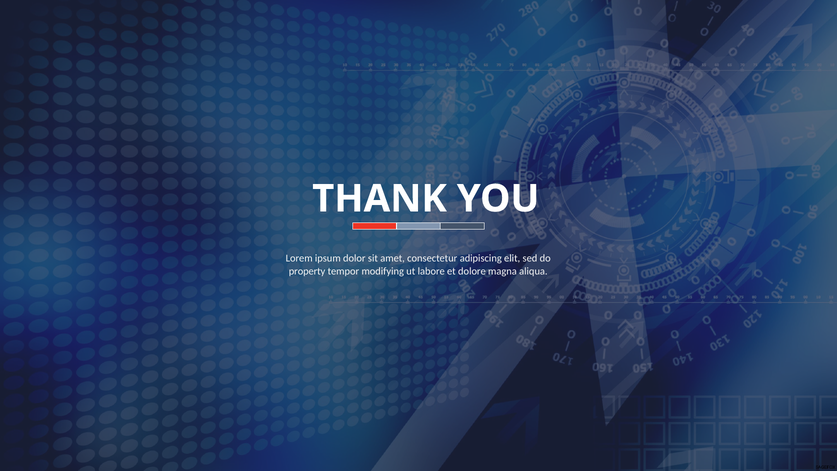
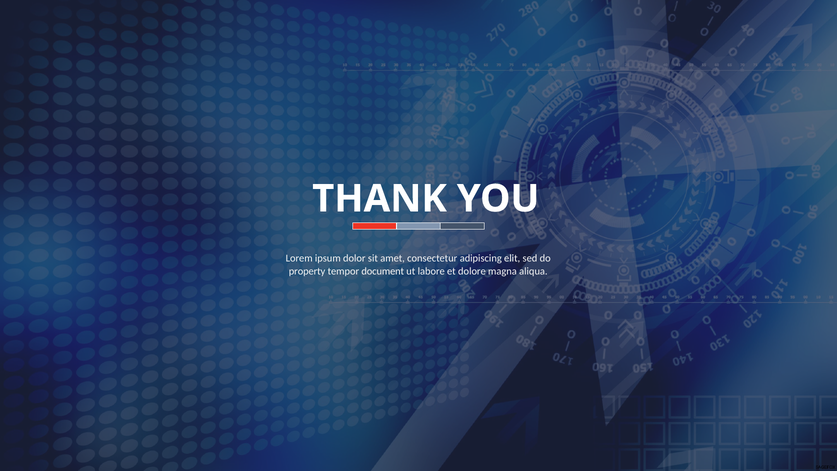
modifying: modifying -> document
